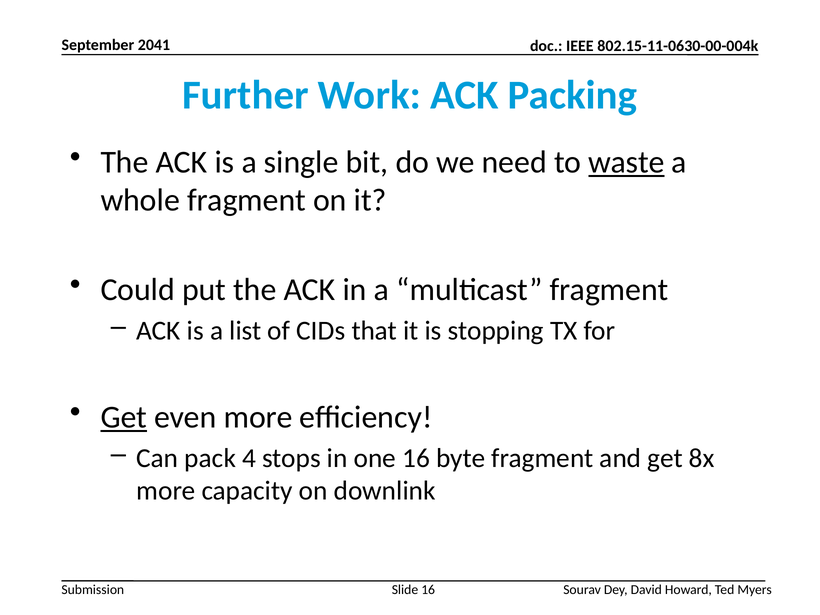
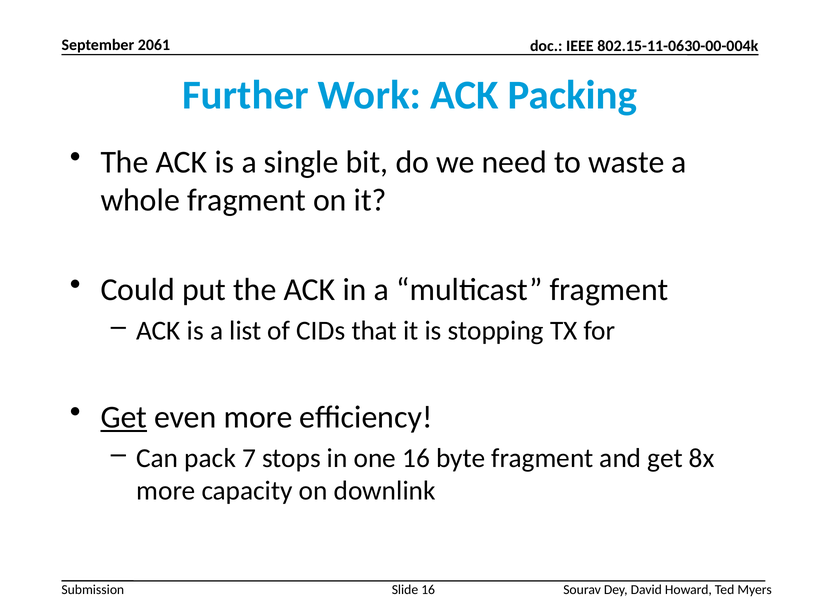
2041: 2041 -> 2061
waste underline: present -> none
4: 4 -> 7
